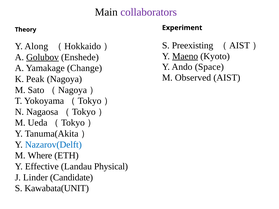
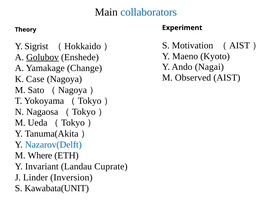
collaborators colour: purple -> blue
Preexisting: Preexisting -> Motivation
Along: Along -> Sigrist
Maeno underline: present -> none
Space: Space -> Nagai
Peak: Peak -> Case
Effective: Effective -> Invariant
Physical: Physical -> Cuprate
Candidate: Candidate -> Inversion
